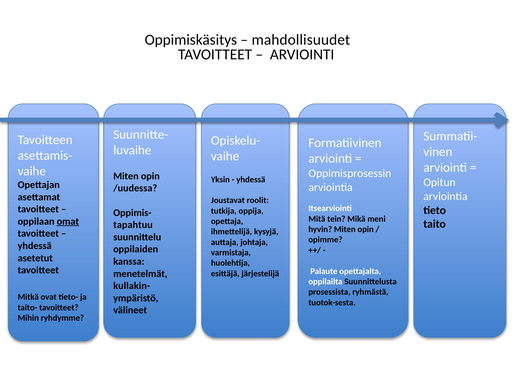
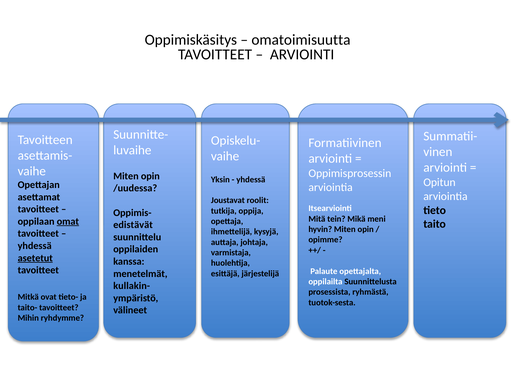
mahdollisuudet: mahdollisuudet -> omatoimisuutta
tapahtuu: tapahtuu -> edistävät
asetetut underline: none -> present
